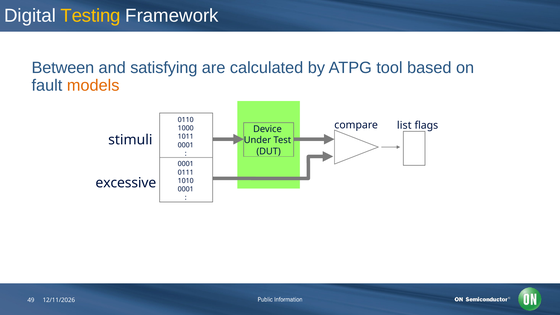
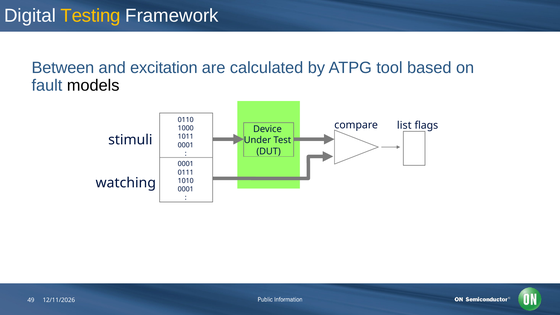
satisfying: satisfying -> excitation
models colour: orange -> black
excessive: excessive -> watching
